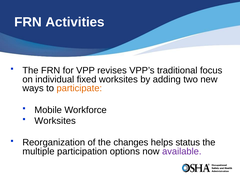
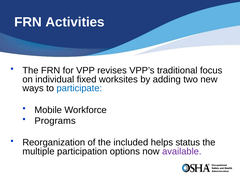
participate colour: orange -> blue
Worksites at (55, 121): Worksites -> Programs
changes: changes -> included
